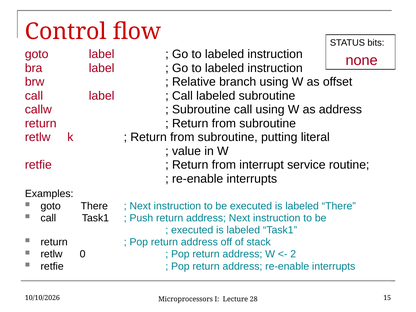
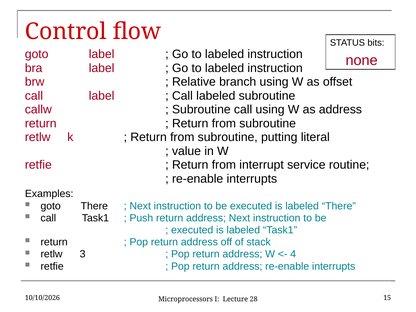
0: 0 -> 3
2: 2 -> 4
